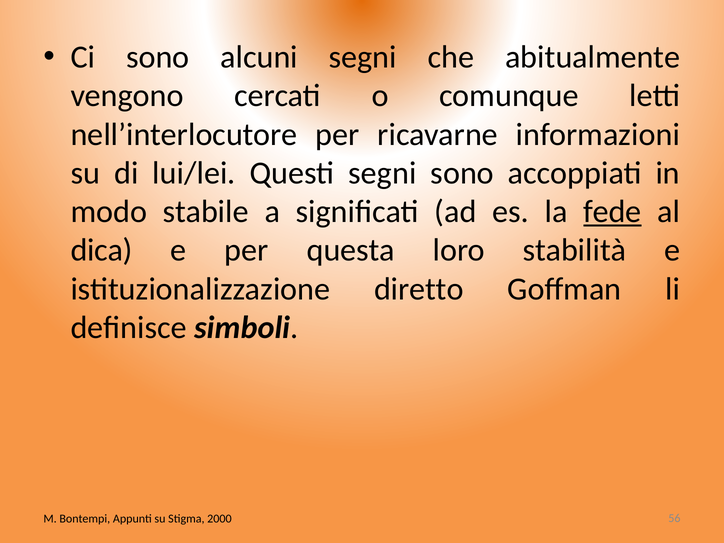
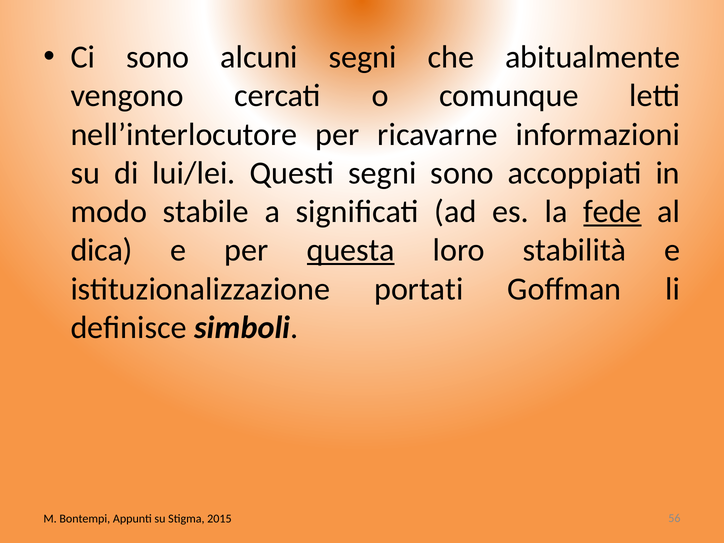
questa underline: none -> present
diretto: diretto -> portati
2000: 2000 -> 2015
